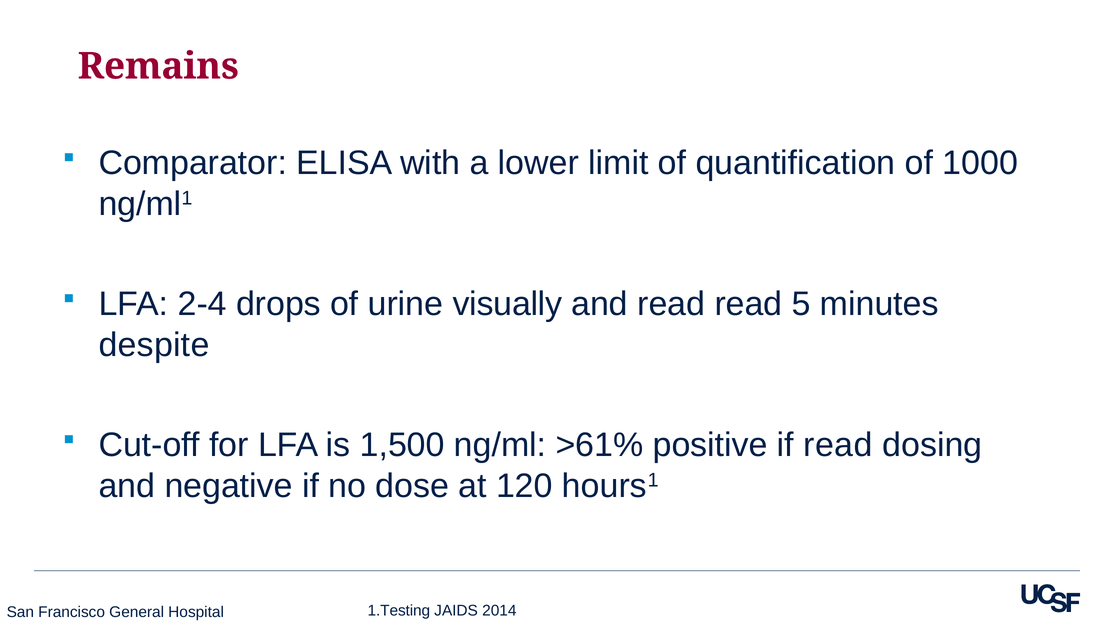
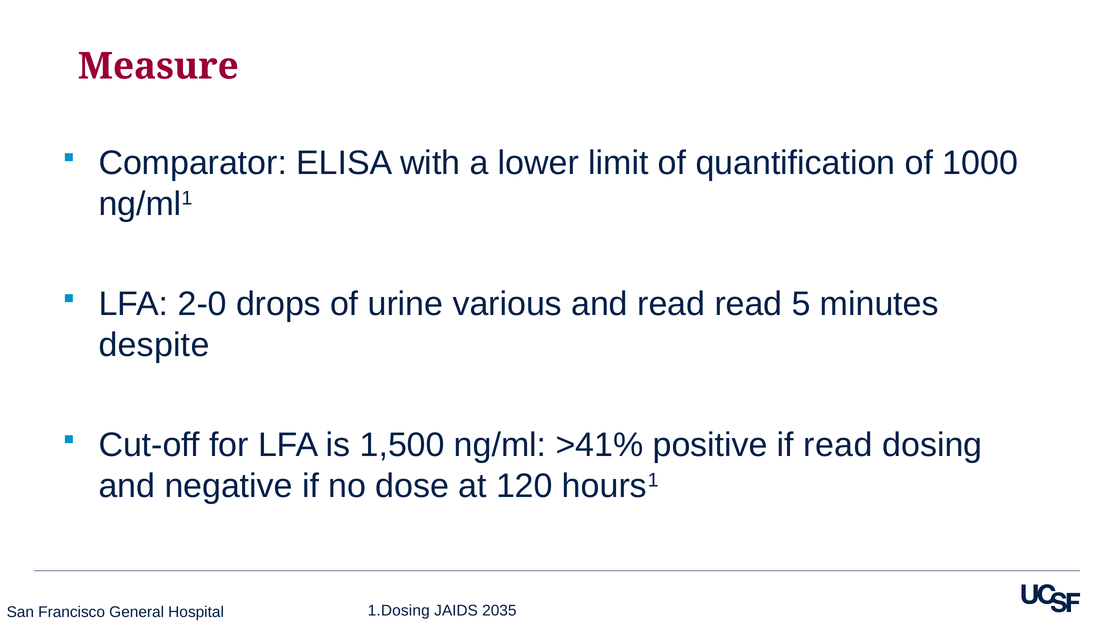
Remains: Remains -> Measure
2-4: 2-4 -> 2-0
visually: visually -> various
>61%: >61% -> >41%
1.Testing: 1.Testing -> 1.Dosing
2014: 2014 -> 2035
